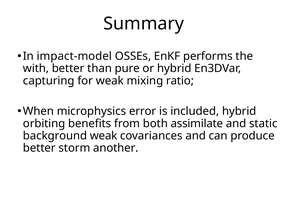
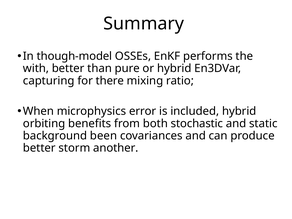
impact-model: impact-model -> though-model
for weak: weak -> there
assimilate: assimilate -> stochastic
background weak: weak -> been
